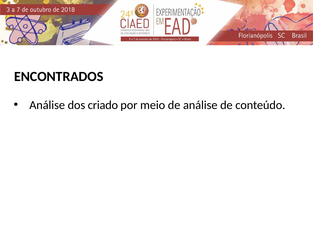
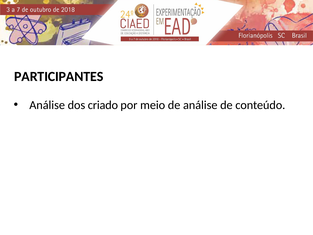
ENCONTRADOS: ENCONTRADOS -> PARTICIPANTES
